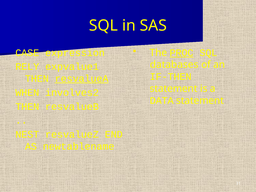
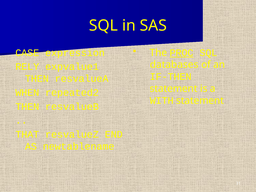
resvalueA underline: present -> none
involves2: involves2 -> repeated2
DATA: DATA -> WITH
NEST: NEST -> THAT
